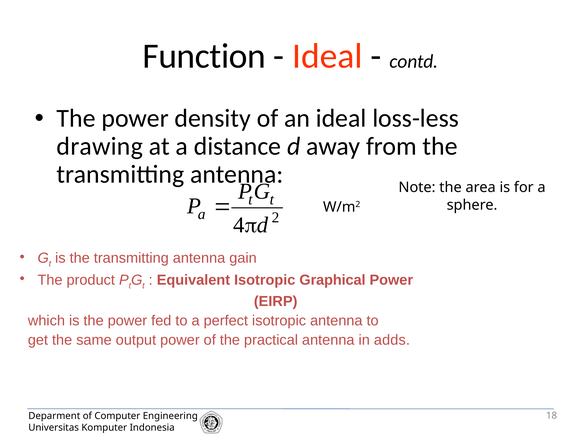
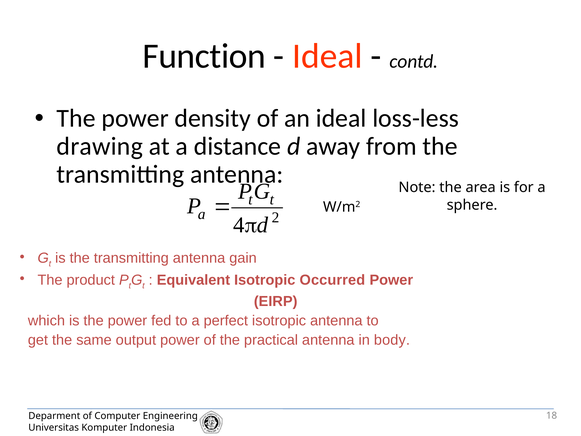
Graphical: Graphical -> Occurred
adds: adds -> body
